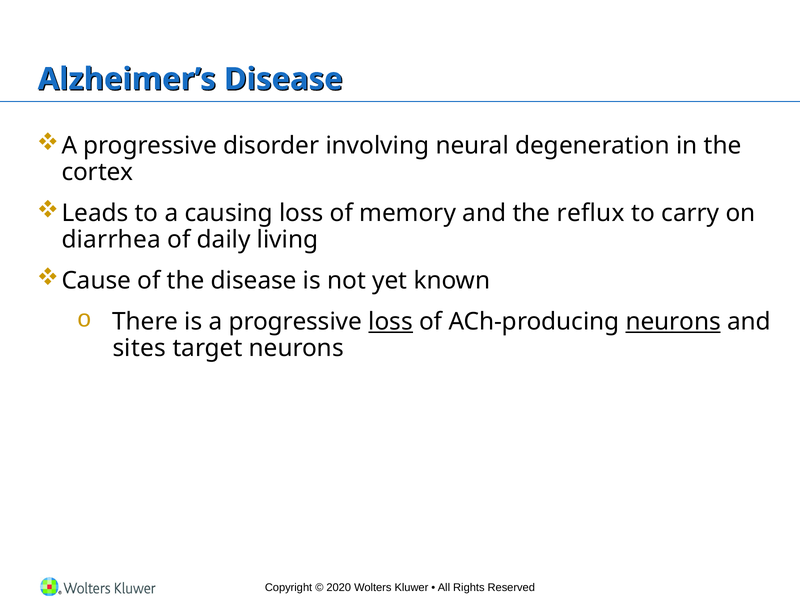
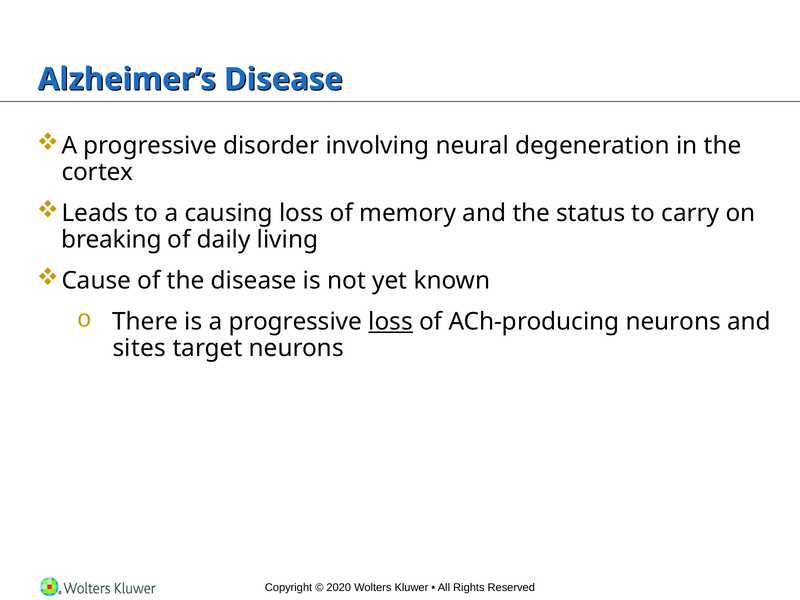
reflux: reflux -> status
diarrhea: diarrhea -> breaking
neurons at (673, 322) underline: present -> none
